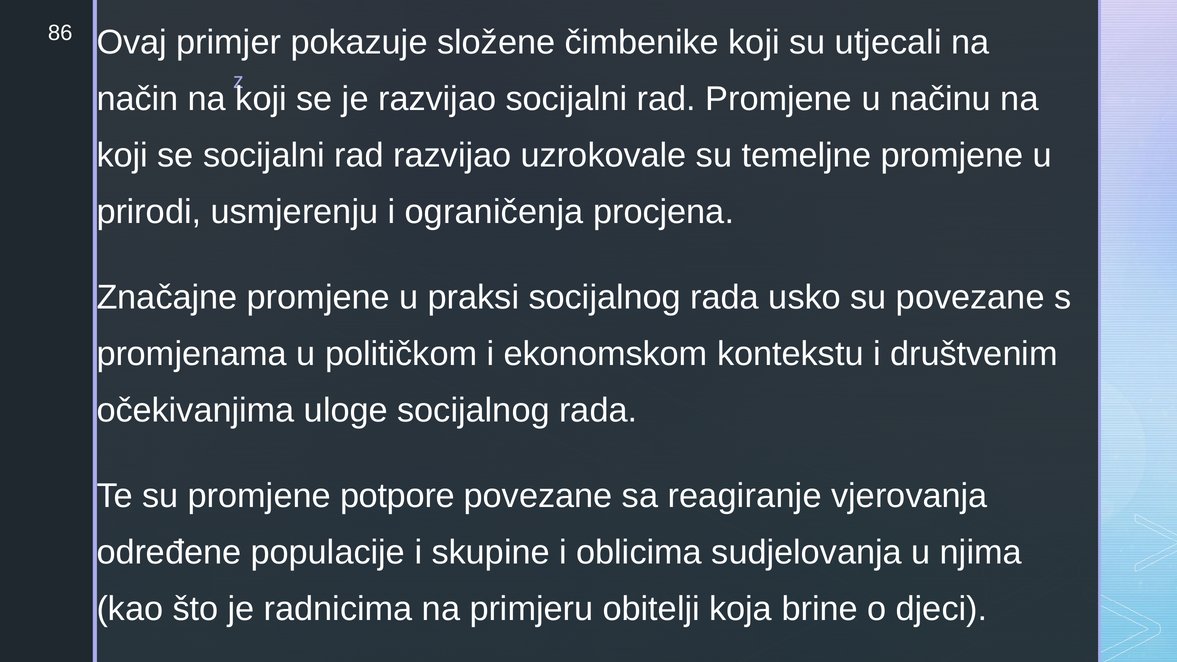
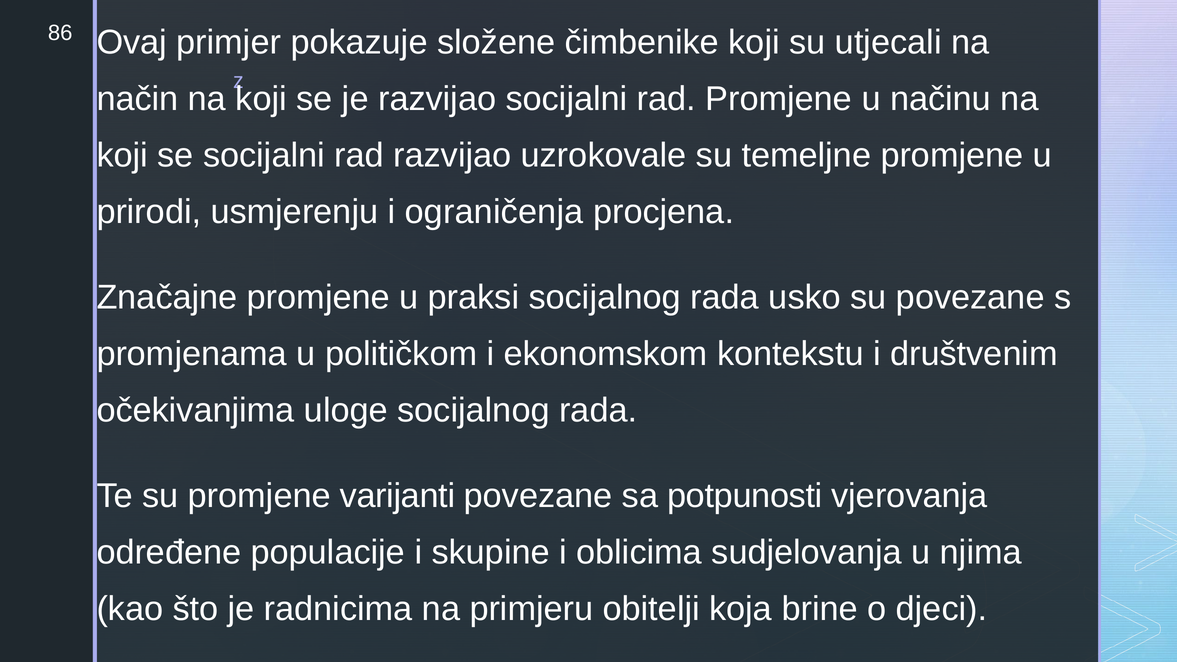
potpore: potpore -> varijanti
reagiranje: reagiranje -> potpunosti
